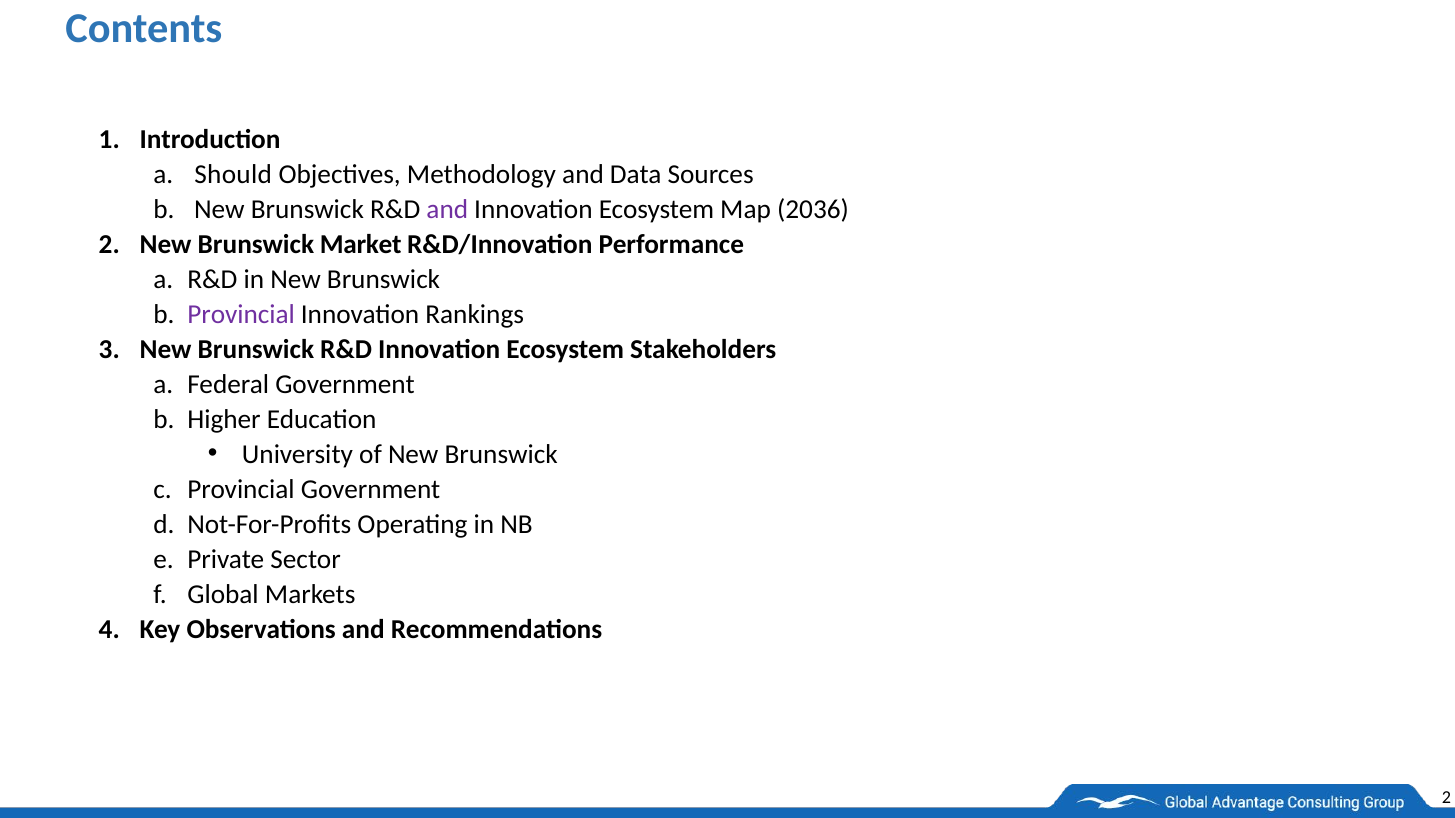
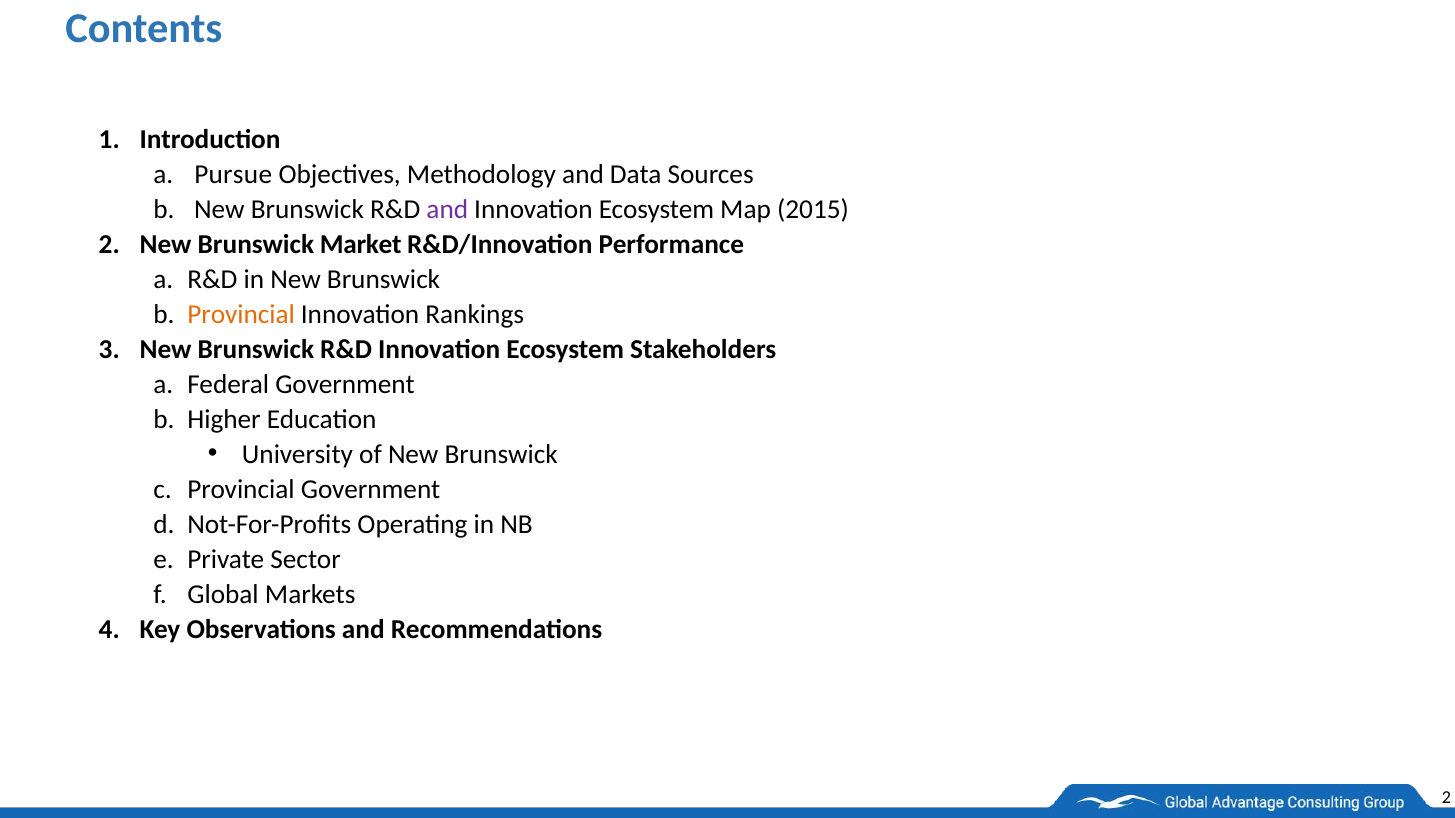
Should: Should -> Pursue
2036: 2036 -> 2015
Provincial at (241, 314) colour: purple -> orange
